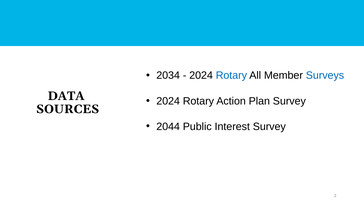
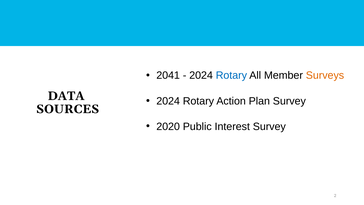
2034: 2034 -> 2041
Surveys colour: blue -> orange
2044: 2044 -> 2020
